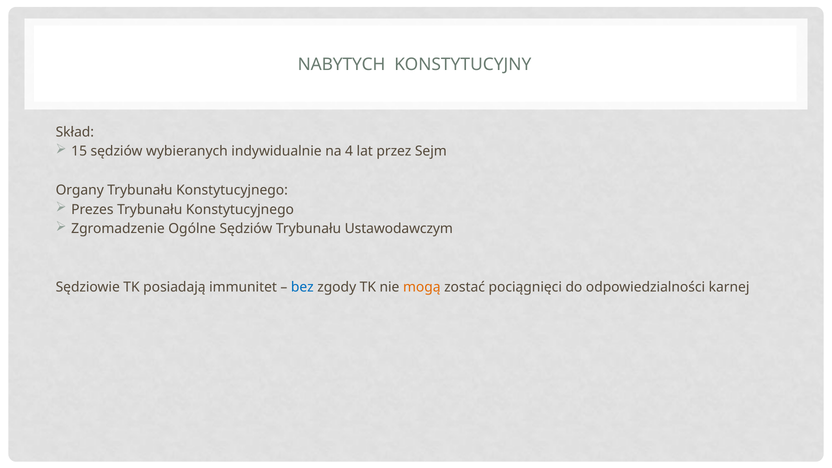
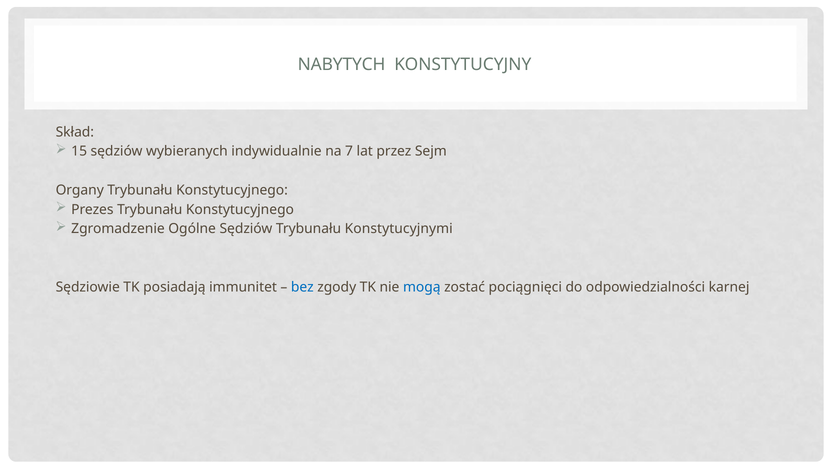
4: 4 -> 7
Ustawodawczym: Ustawodawczym -> Konstytucyjnymi
mogą colour: orange -> blue
